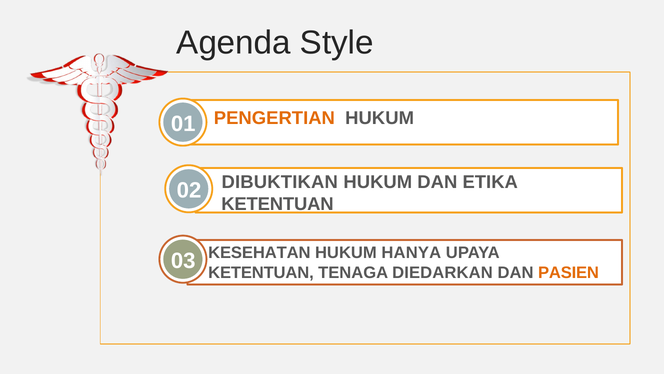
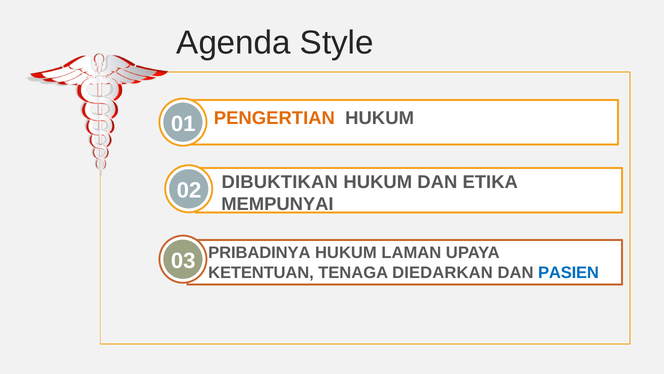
KETENTUAN at (277, 204): KETENTUAN -> MEMPUNYAI
KESEHATAN: KESEHATAN -> PRIBADINYA
HANYA: HANYA -> LAMAN
PASIEN colour: orange -> blue
